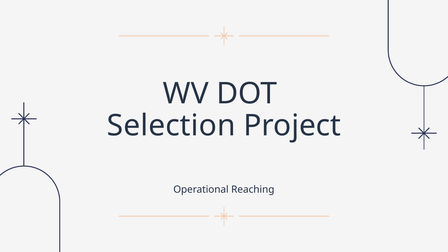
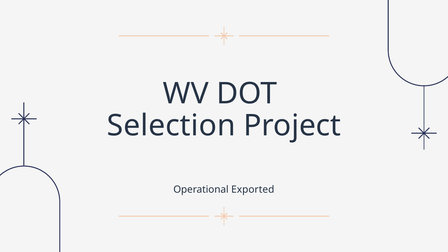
Reaching: Reaching -> Exported
